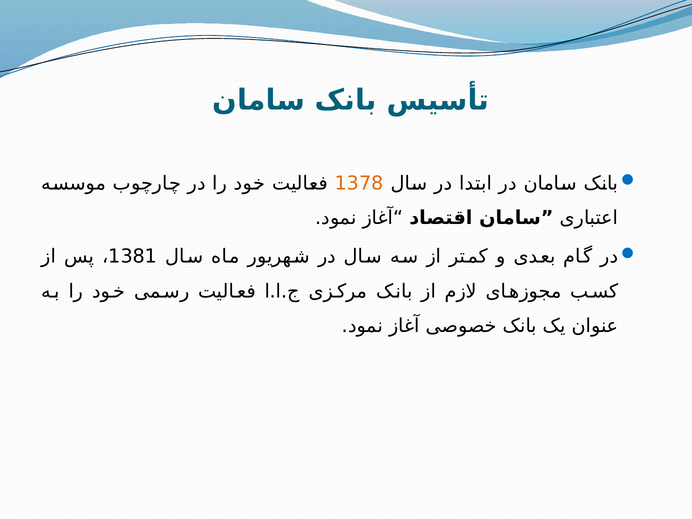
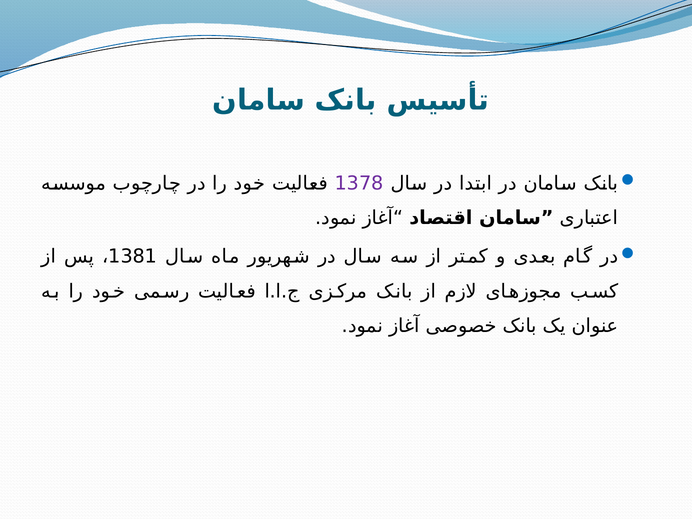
1378 colour: orange -> purple
